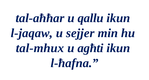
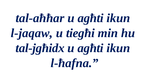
tal-aħħar u qallu: qallu -> agħti
sejjer: sejjer -> tiegħi
tal-mhux: tal-mhux -> tal-jgħidx
